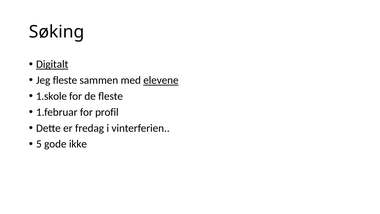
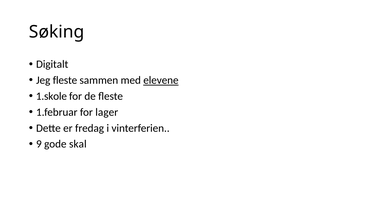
Digitalt underline: present -> none
profil: profil -> lager
5: 5 -> 9
ikke: ikke -> skal
